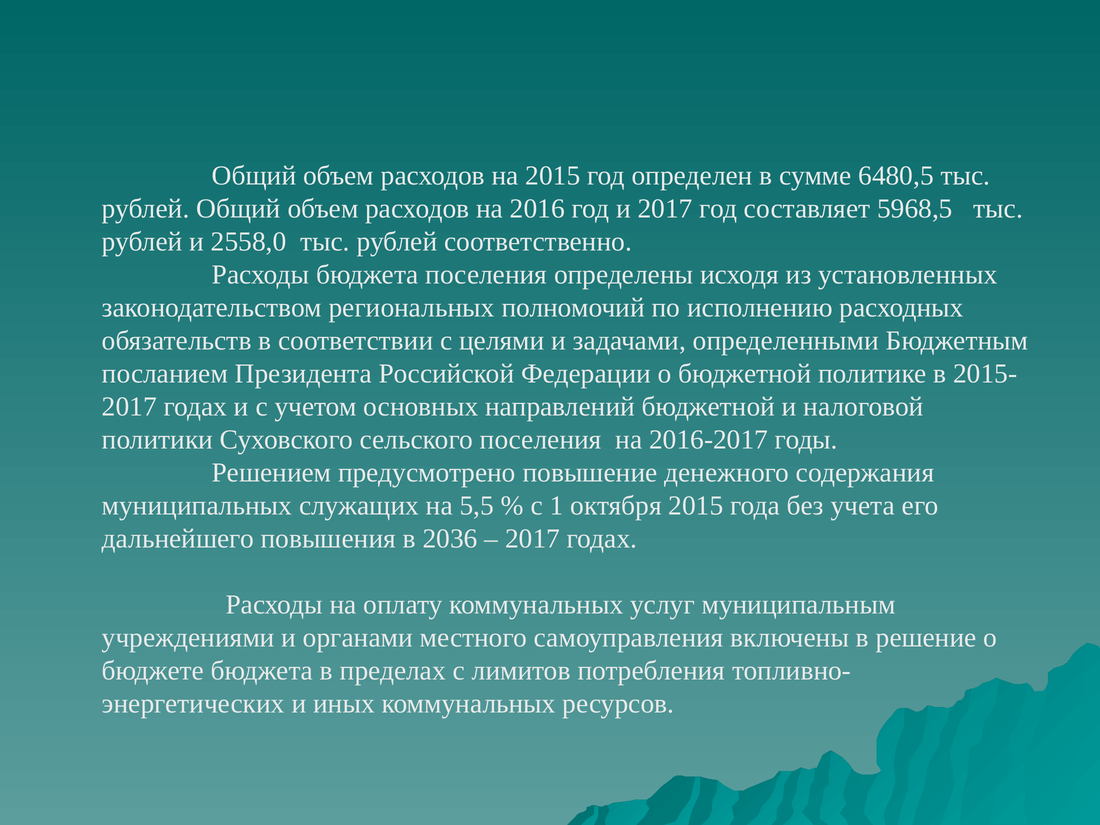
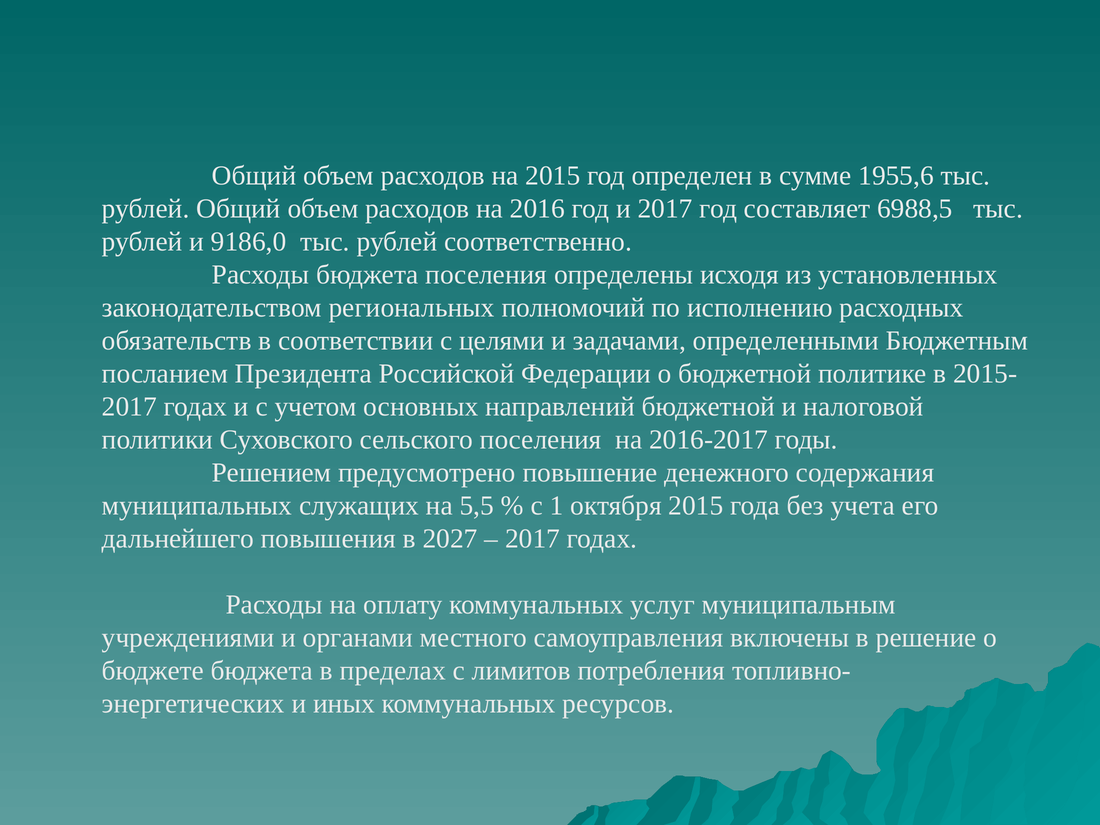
6480,5: 6480,5 -> 1955,6
5968,5: 5968,5 -> 6988,5
2558,0: 2558,0 -> 9186,0
2036: 2036 -> 2027
